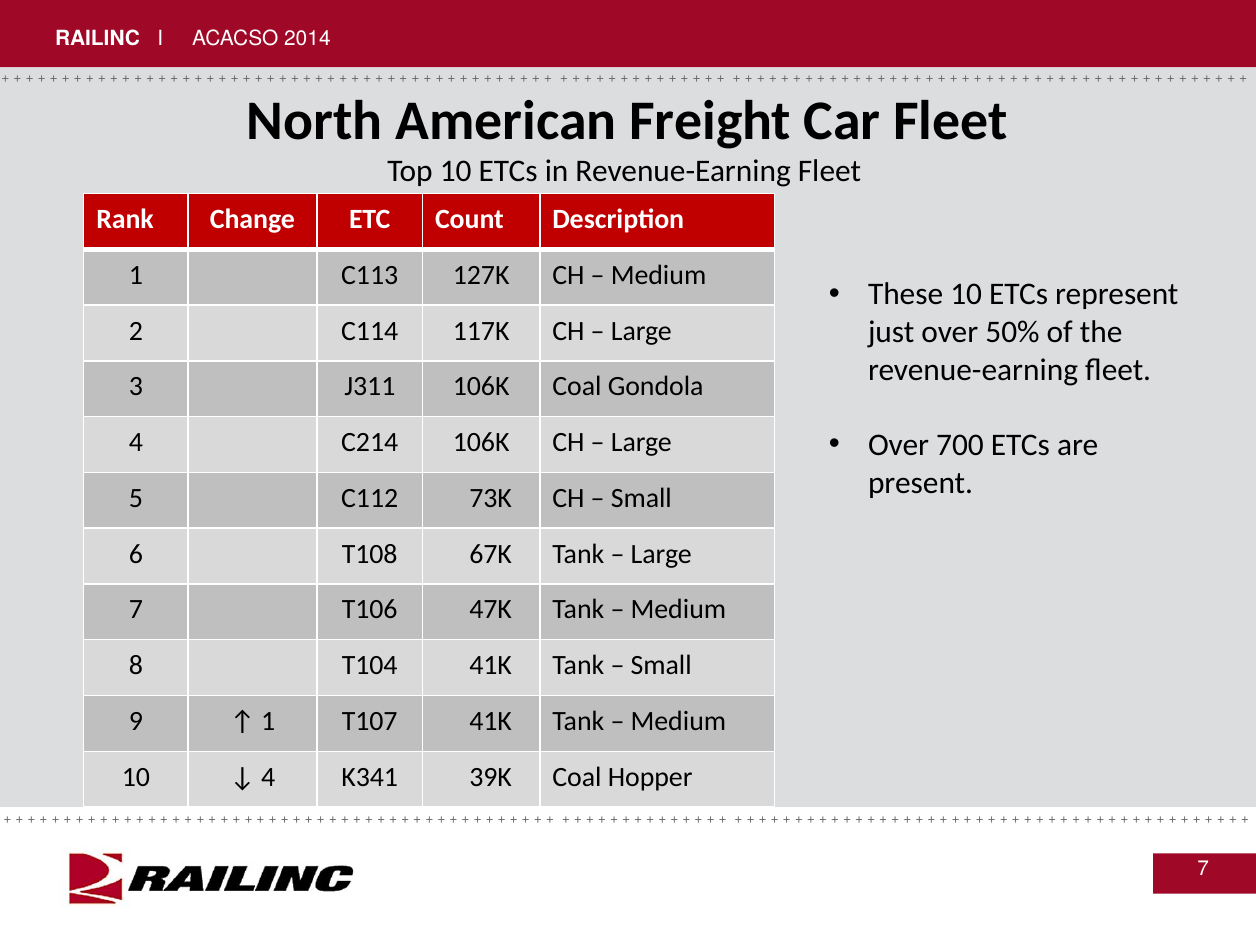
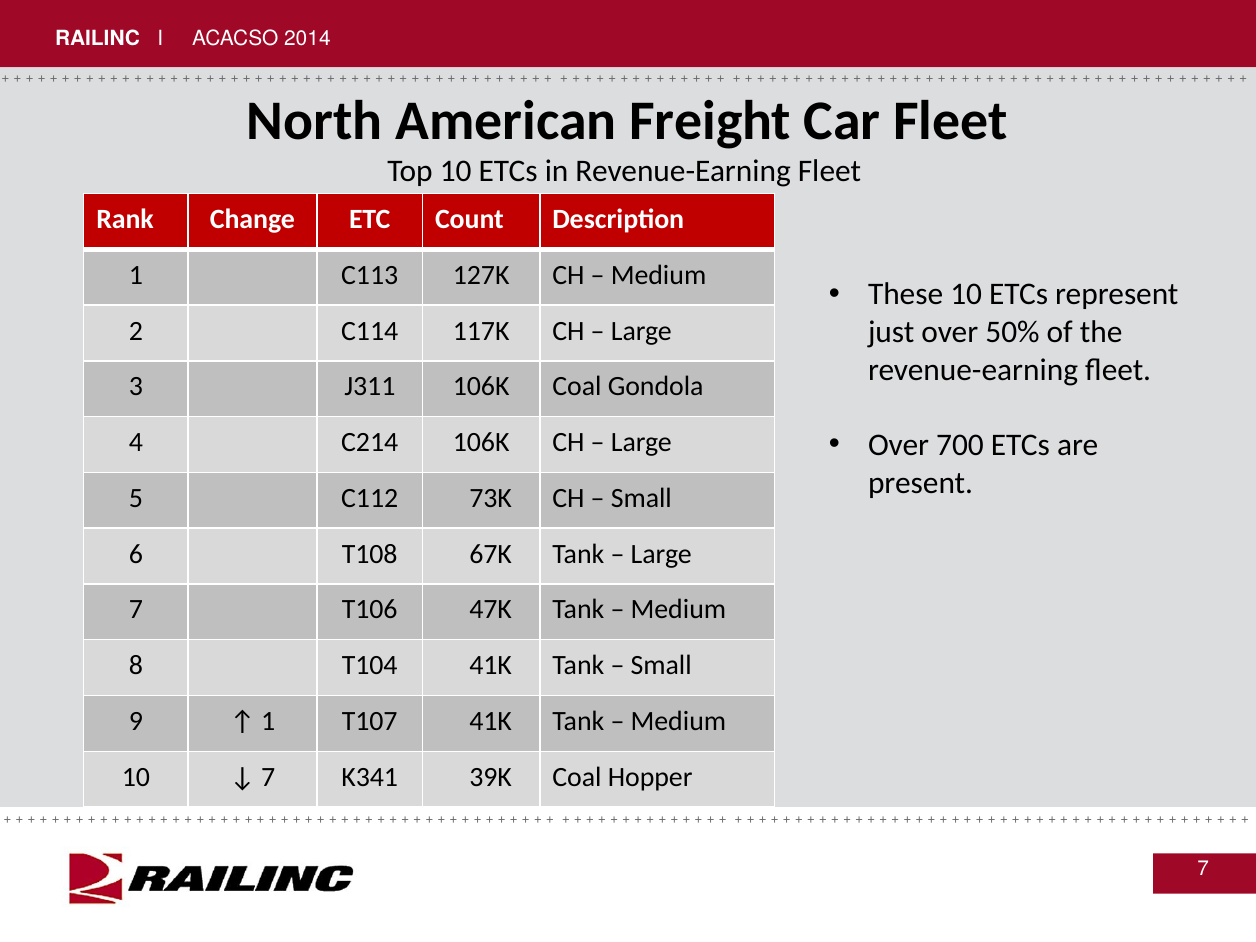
4 at (268, 777): 4 -> 7
